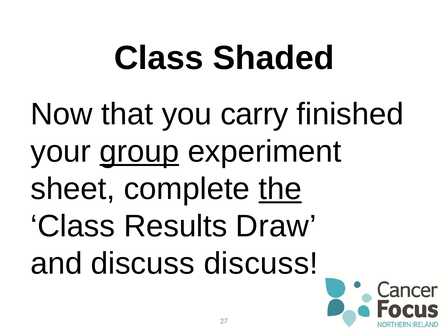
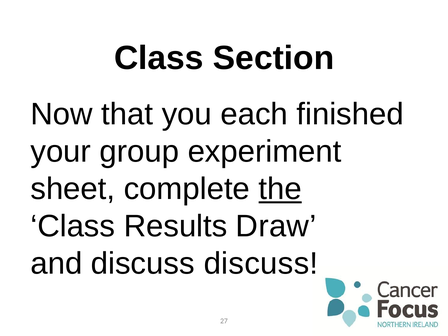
Shaded: Shaded -> Section
carry: carry -> each
group underline: present -> none
